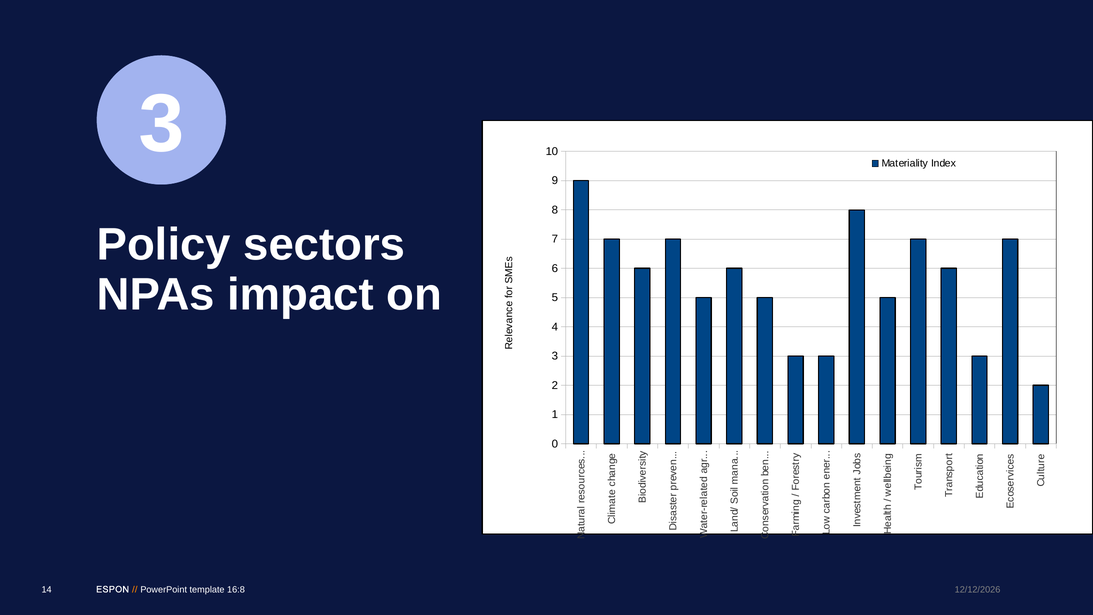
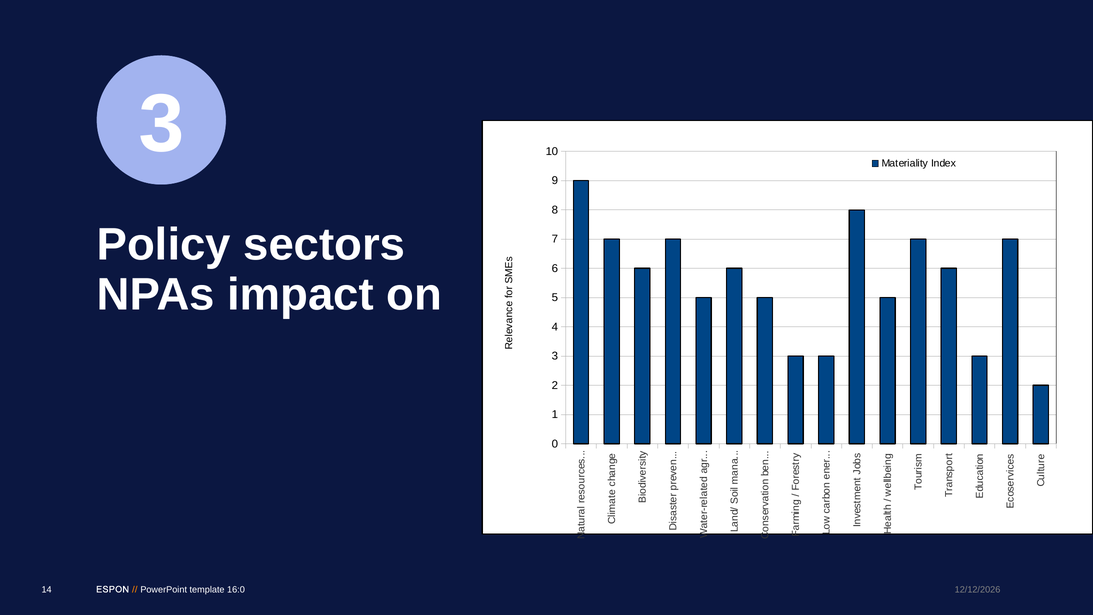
16:8: 16:8 -> 16:0
